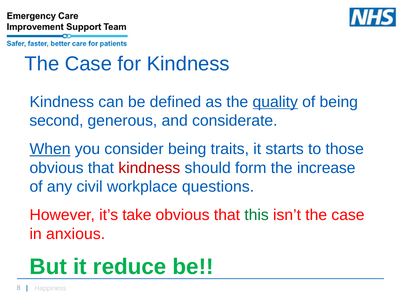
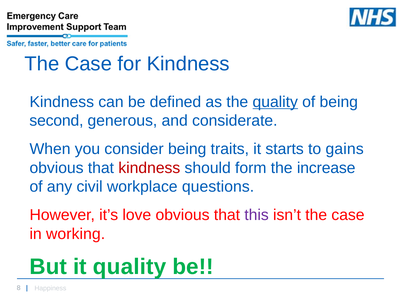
When underline: present -> none
those: those -> gains
take: take -> love
this colour: green -> purple
anxious: anxious -> working
it reduce: reduce -> quality
